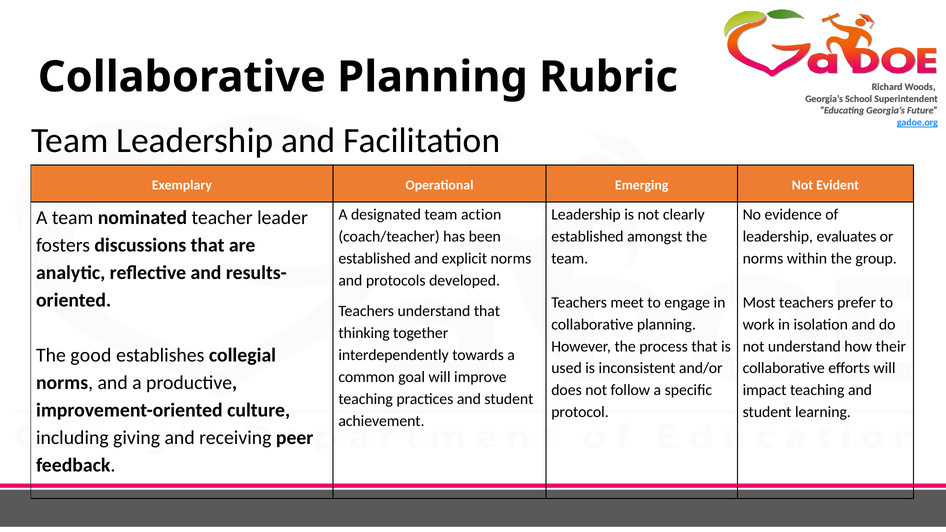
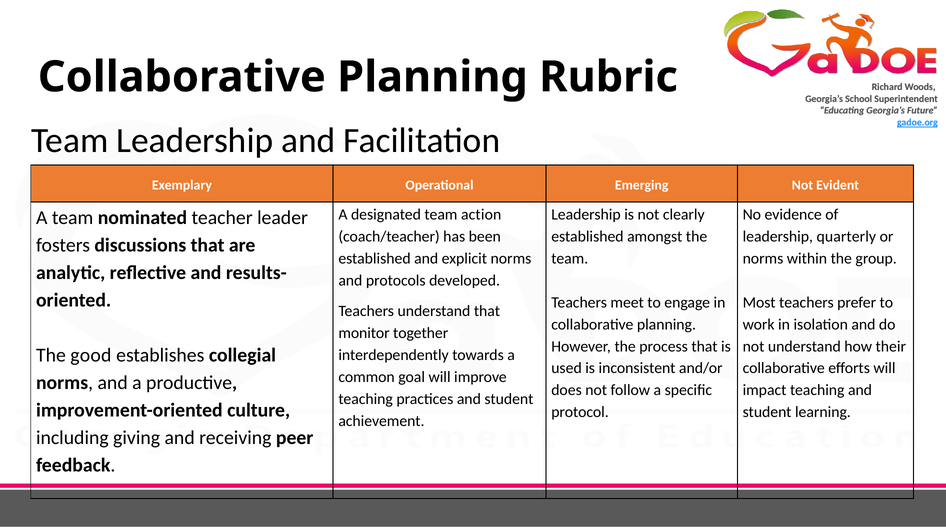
evaluates: evaluates -> quarterly
thinking: thinking -> monitor
